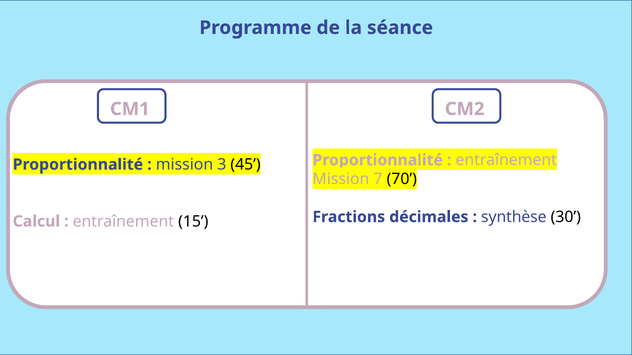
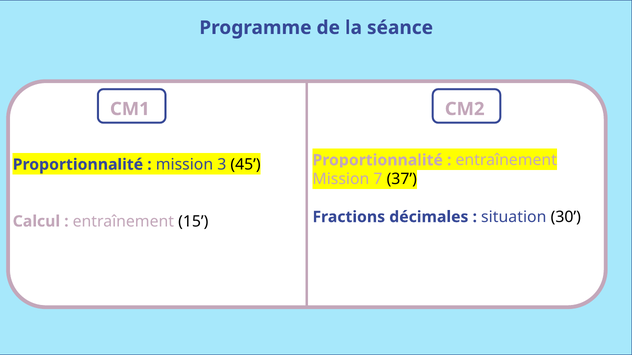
70: 70 -> 37
synthèse: synthèse -> situation
